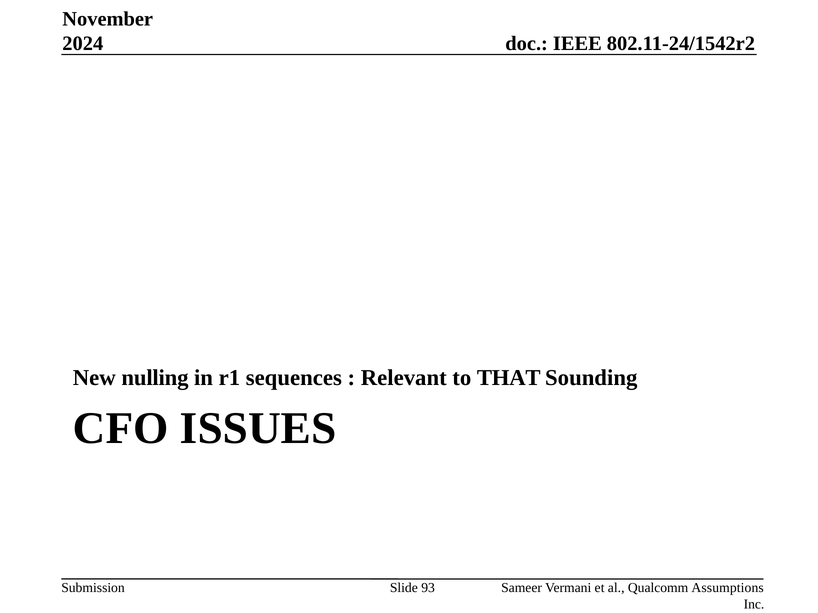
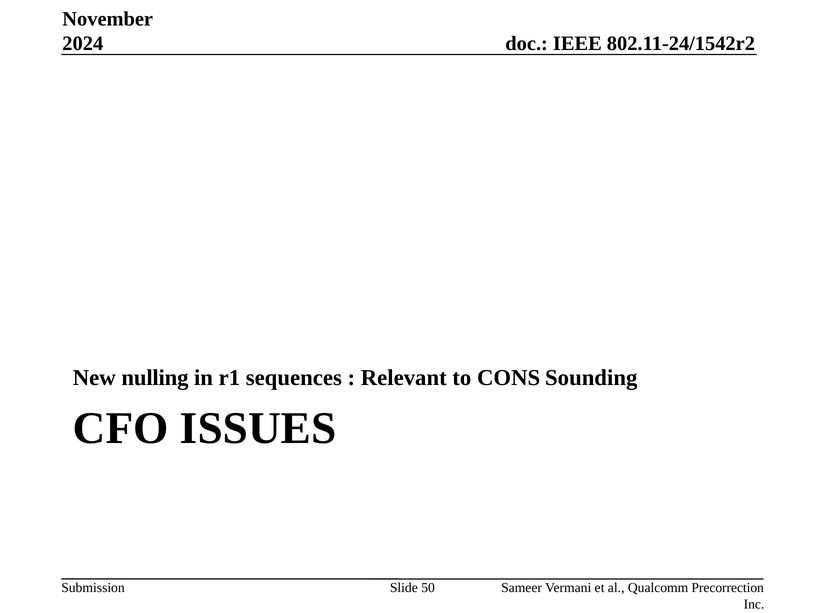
THAT: THAT -> CONS
93: 93 -> 50
Assumptions: Assumptions -> Precorrection
